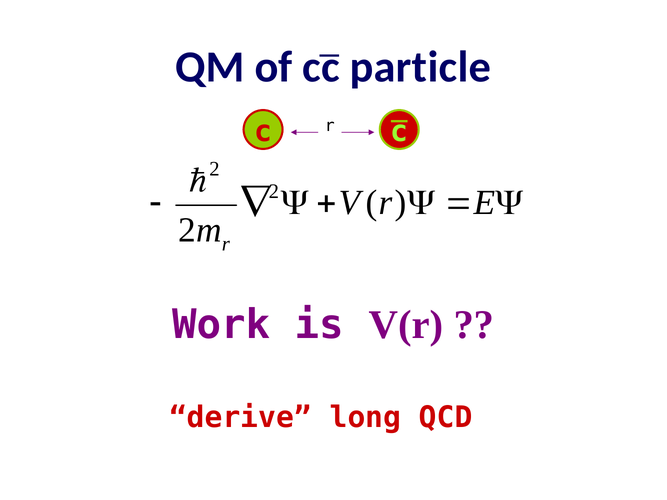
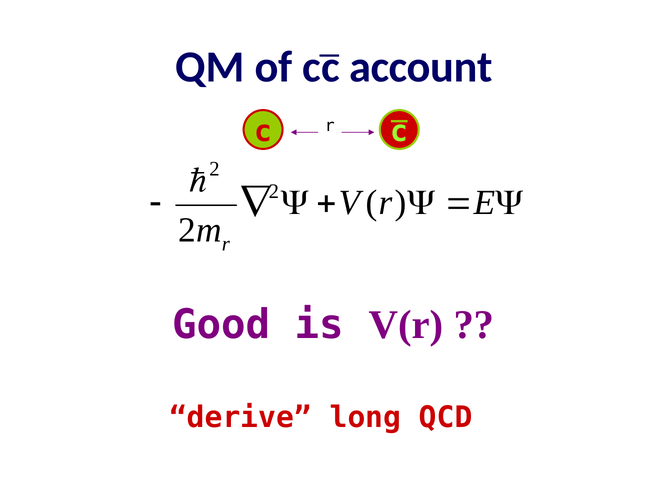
particle: particle -> account
Work: Work -> Good
